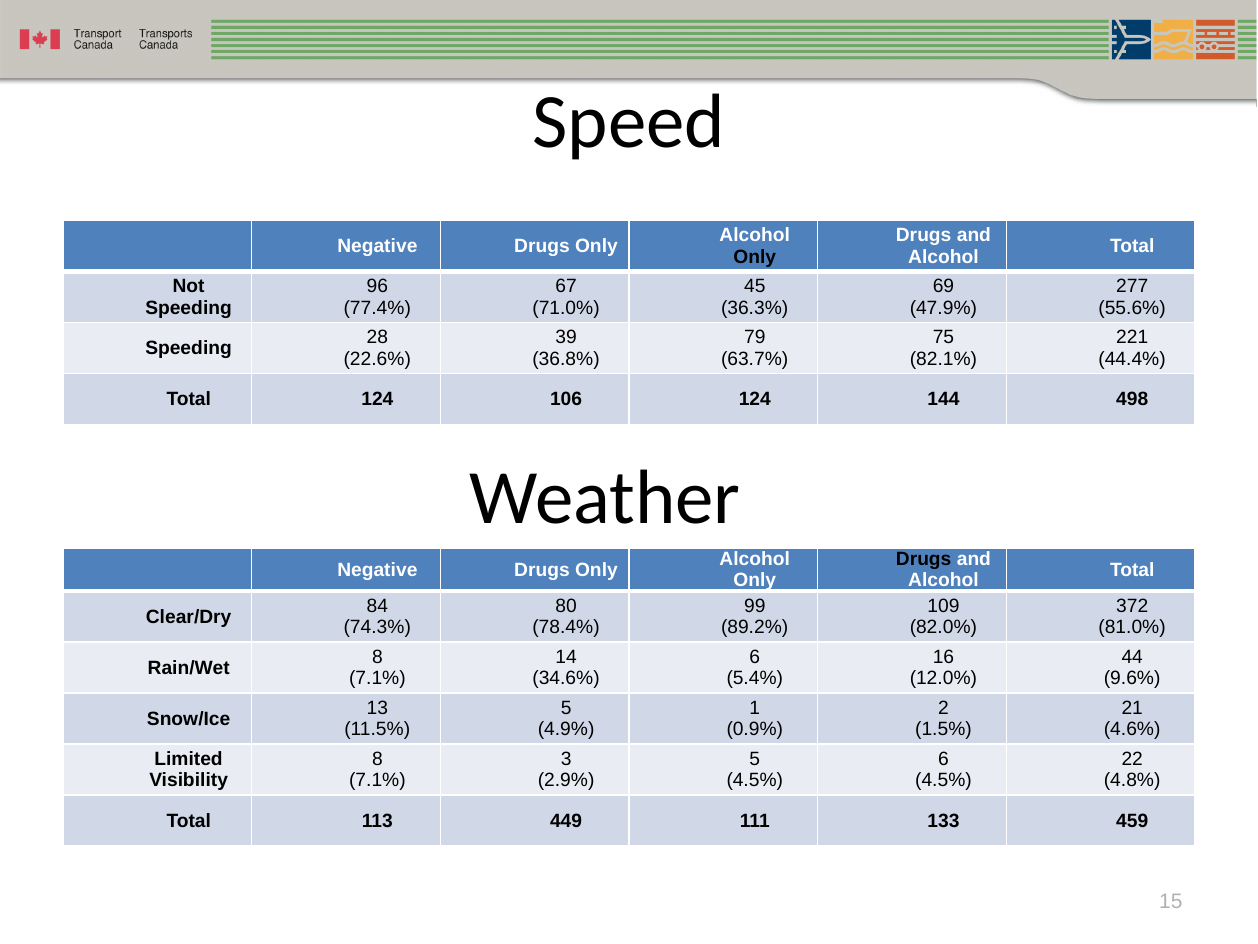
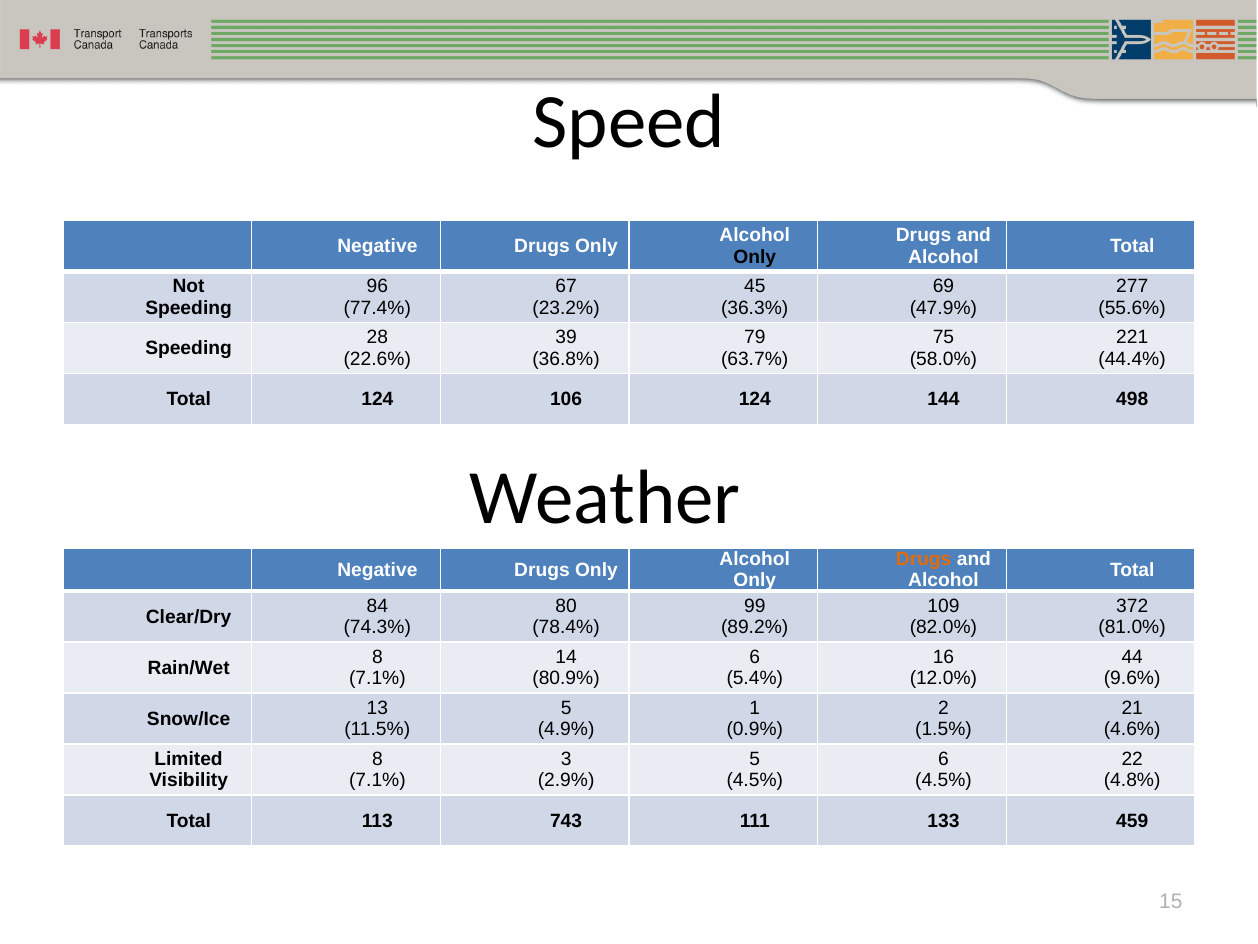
71.0%: 71.0% -> 23.2%
82.1%: 82.1% -> 58.0%
Drugs at (924, 559) colour: black -> orange
34.6%: 34.6% -> 80.9%
449: 449 -> 743
